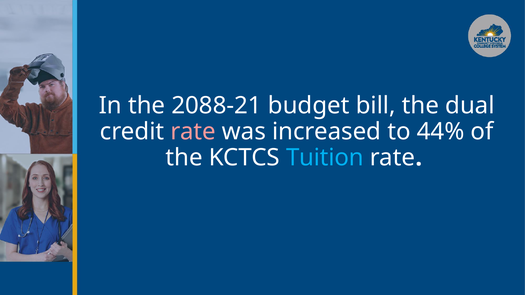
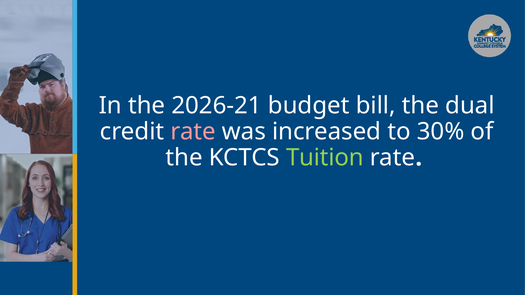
2088-21: 2088-21 -> 2026-21
44%: 44% -> 30%
Tuition colour: light blue -> light green
